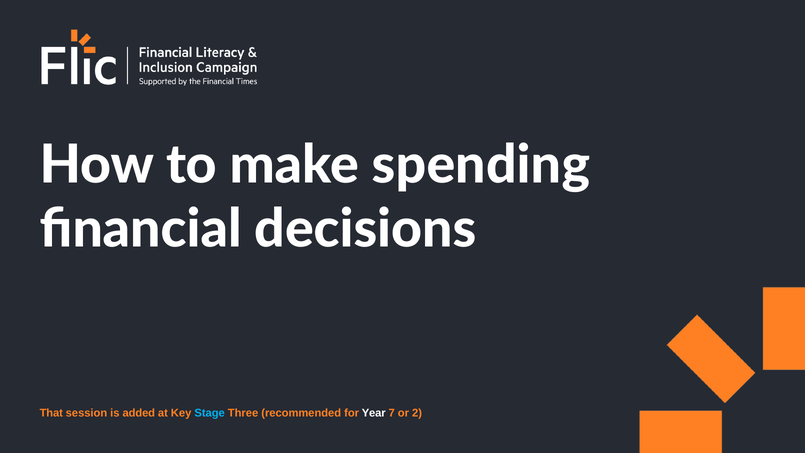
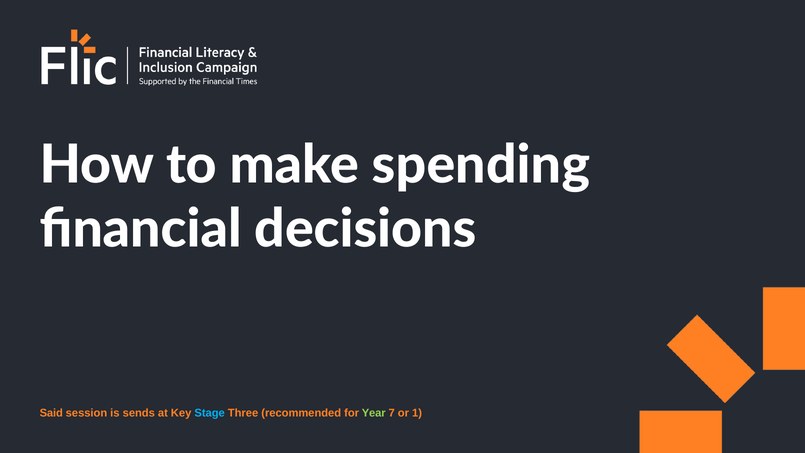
That: That -> Said
added: added -> sends
Year colour: white -> light green
2: 2 -> 1
